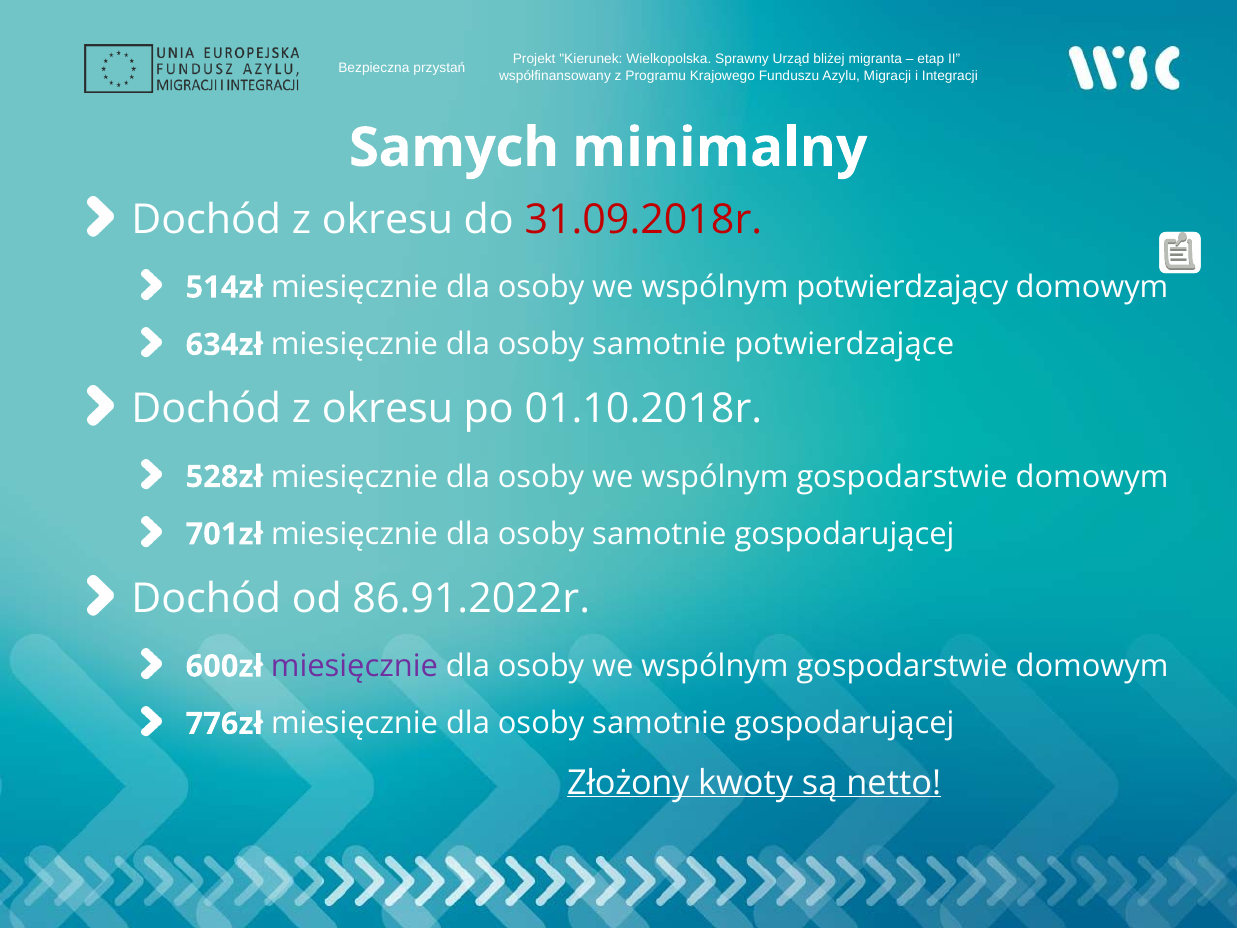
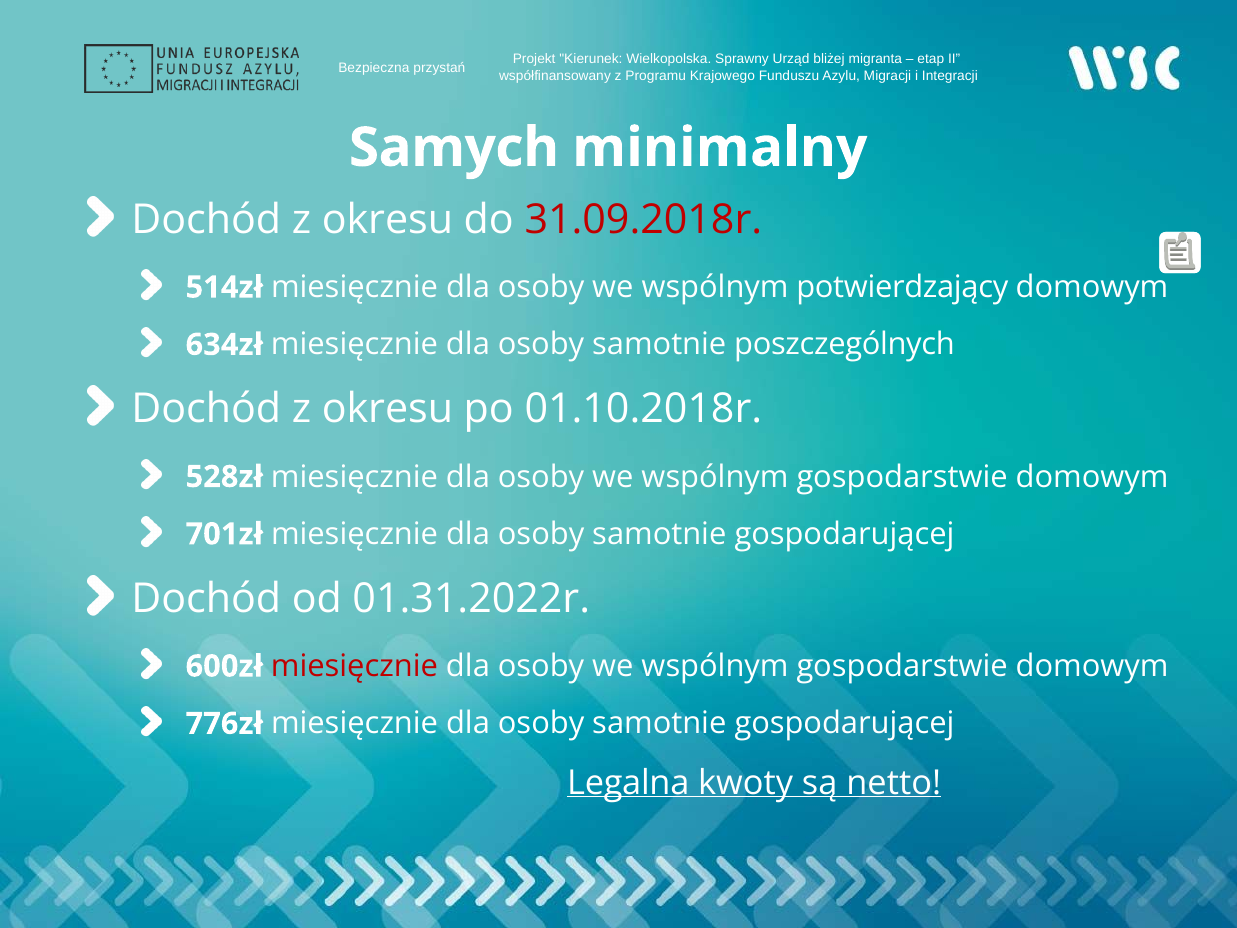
potwierdzające: potwierdzające -> poszczególnych
86.91.2022r: 86.91.2022r -> 01.31.2022r
miesięcznie at (354, 666) colour: purple -> red
Złożony: Złożony -> Legalna
